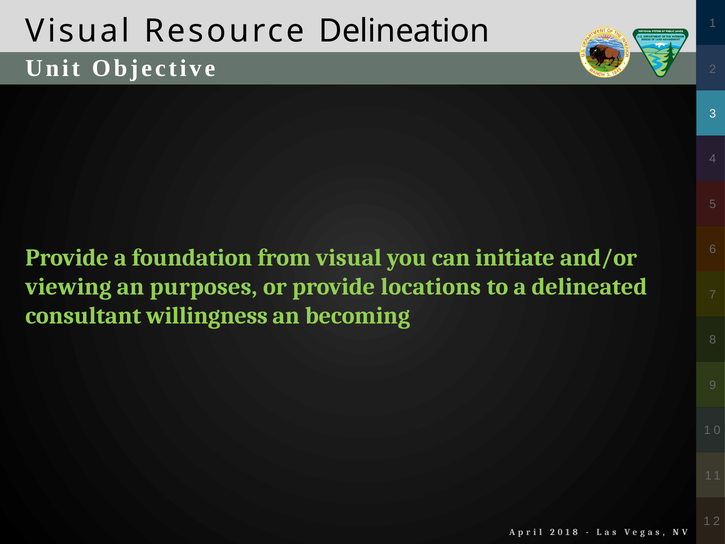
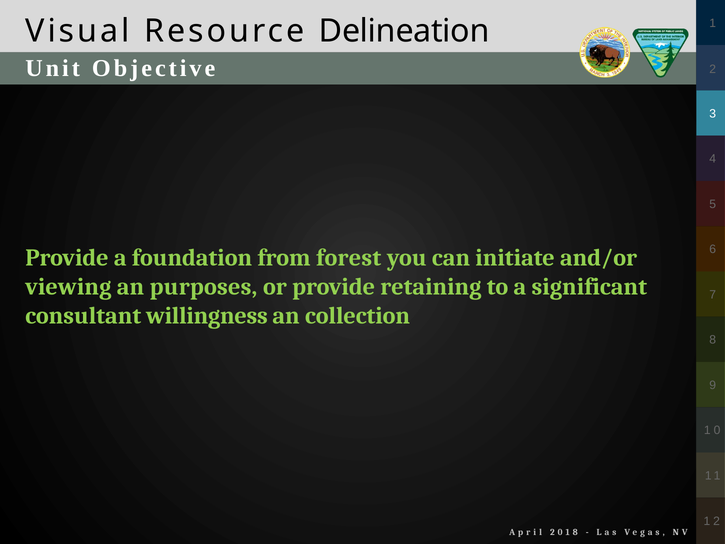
from visual: visual -> forest
locations: locations -> retaining
delineated: delineated -> significant
becoming: becoming -> collection
